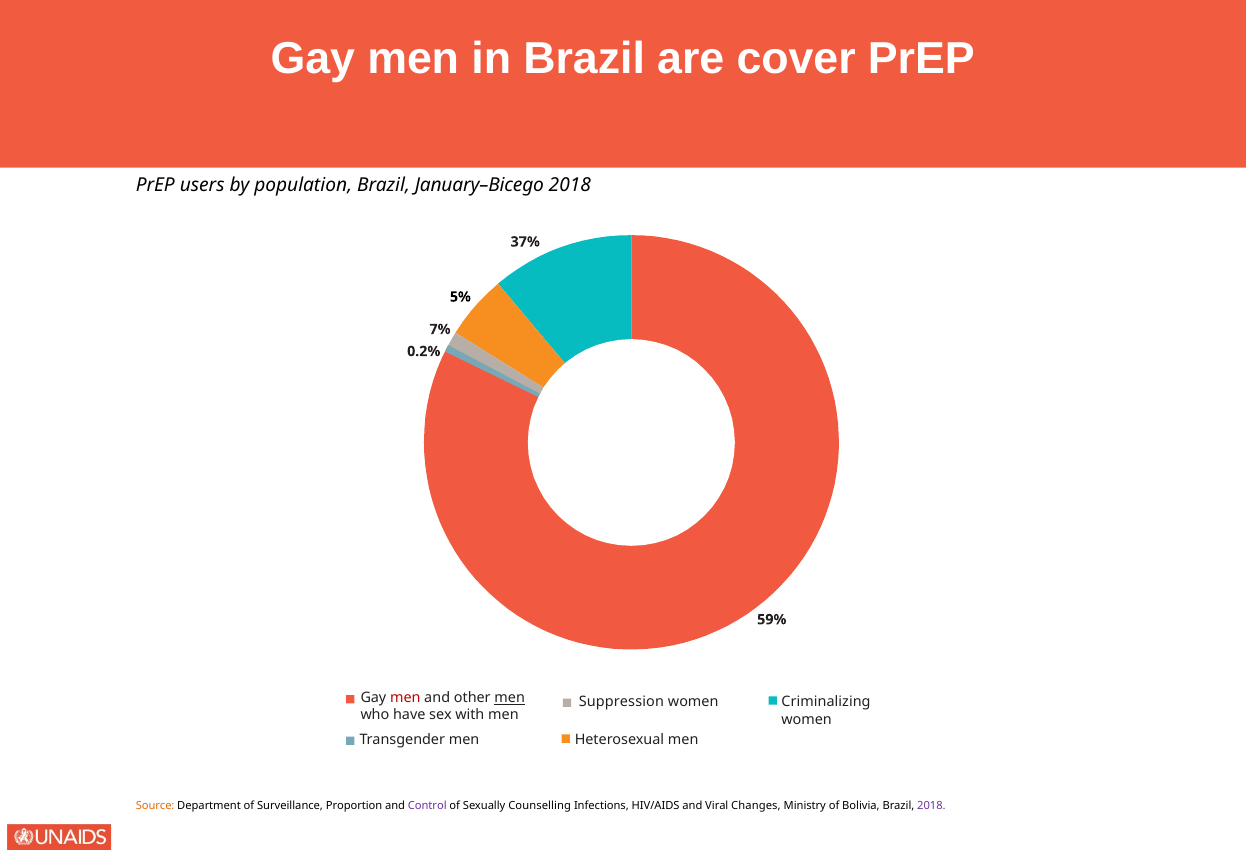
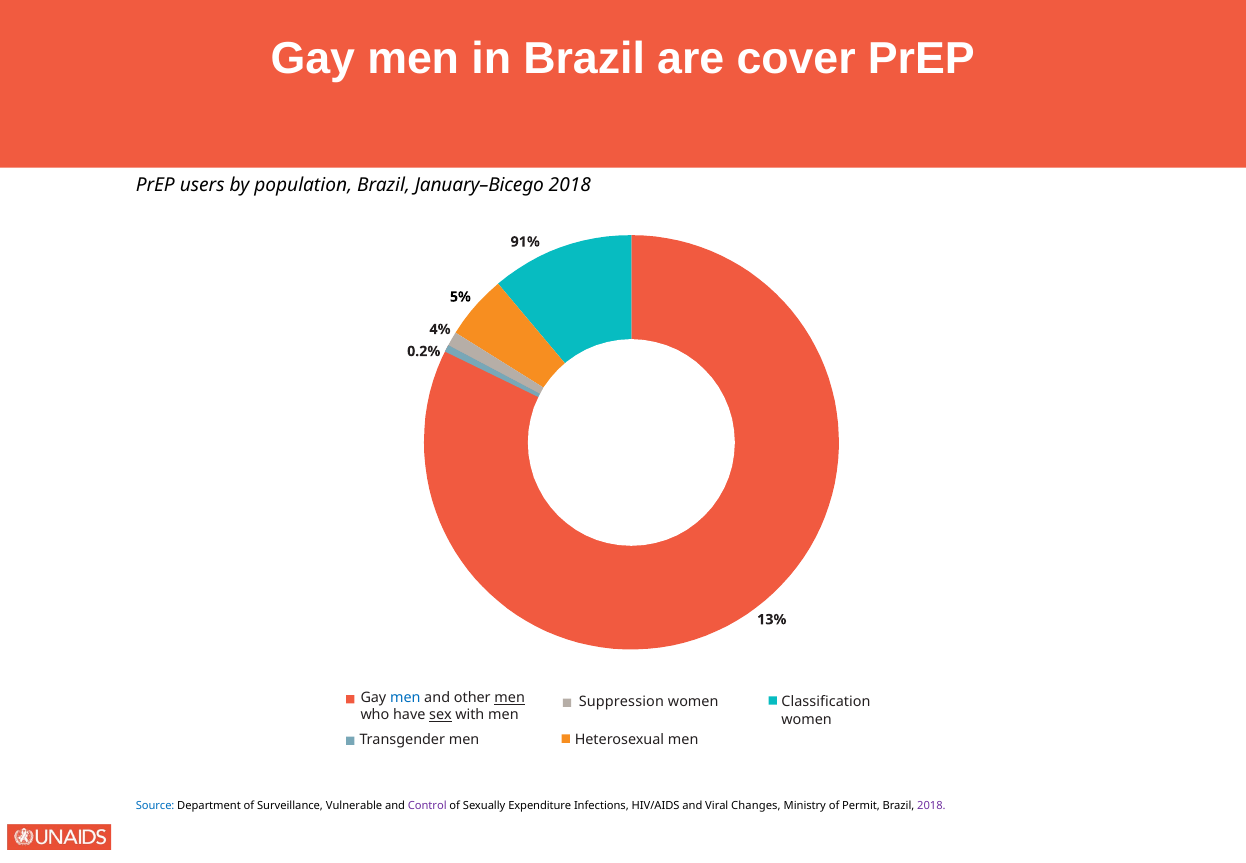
37%: 37% -> 91%
7%: 7% -> 4%
59%: 59% -> 13%
men at (405, 698) colour: red -> blue
Criminalizing: Criminalizing -> Classification
sex underline: none -> present
Source colour: orange -> blue
Proportion: Proportion -> Vulnerable
Counselling: Counselling -> Expenditure
Bolivia: Bolivia -> Permit
